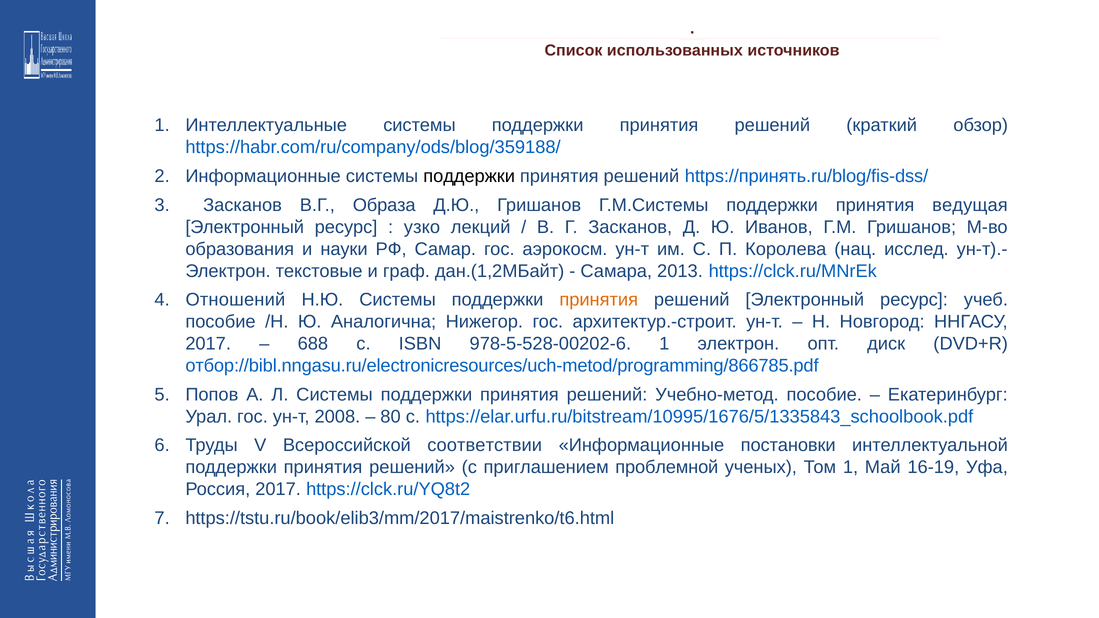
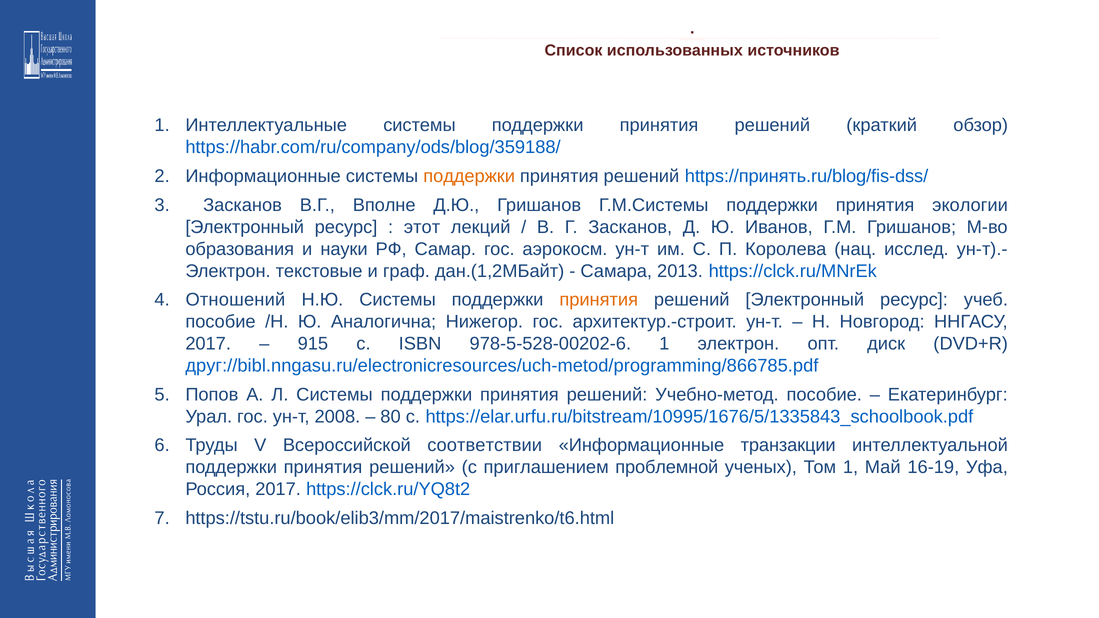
поддержки at (469, 176) colour: black -> orange
Образа: Образа -> Вполне
ведущая: ведущая -> экологии
узко: узко -> этот
688: 688 -> 915
отбор://bibl.nngasu.ru/electronicresources/uch-metod/programming/866785.pdf: отбор://bibl.nngasu.ru/electronicresources/uch-metod/programming/866785.pdf -> друг://bibl.nngasu.ru/electronicresources/uch-metod/programming/866785.pdf
постановки: постановки -> транзакции
